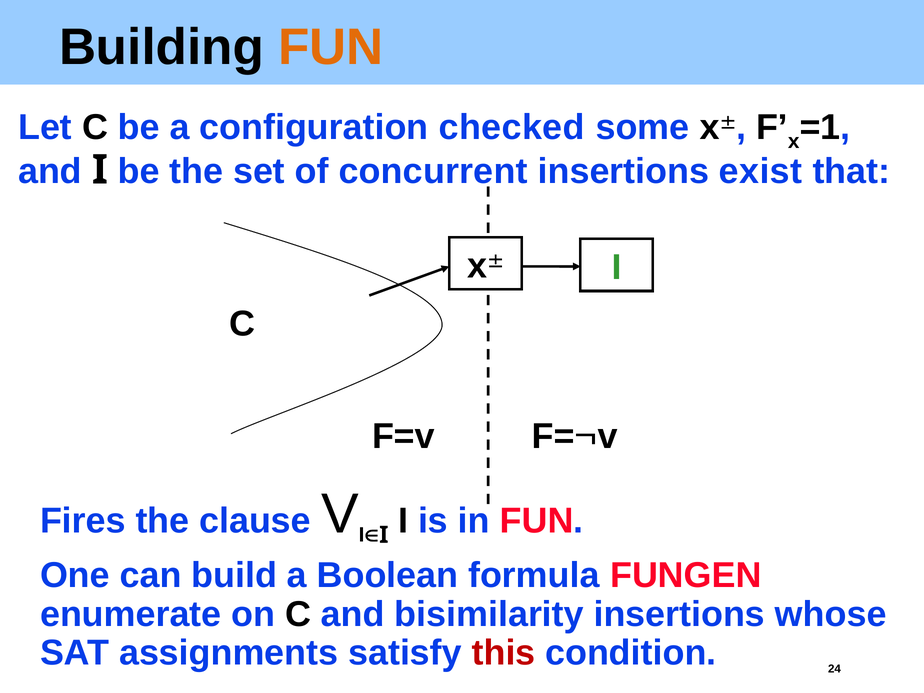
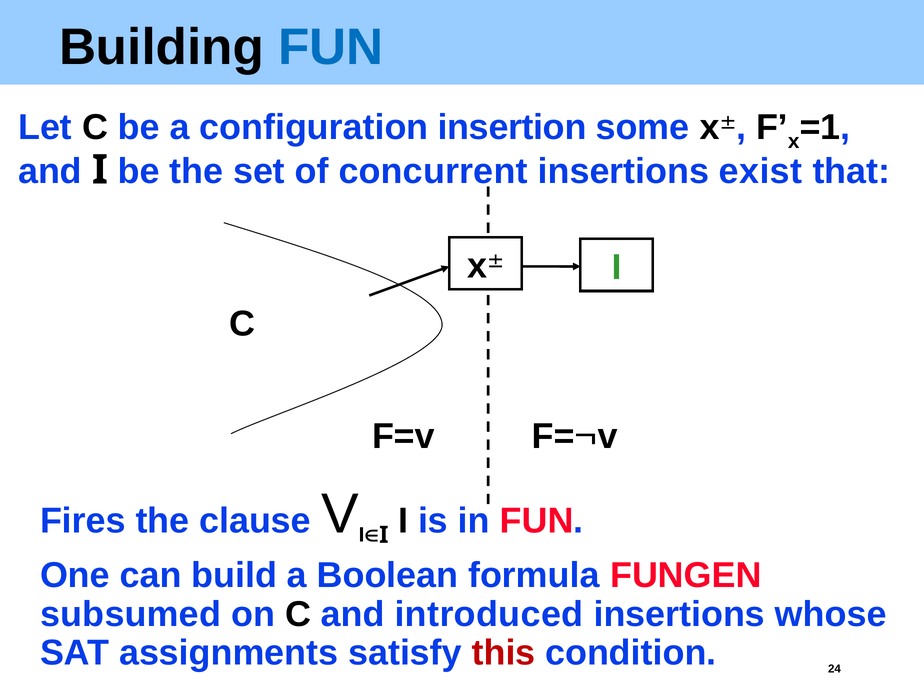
FUN at (331, 47) colour: orange -> blue
checked: checked -> insertion
enumerate: enumerate -> subsumed
bisimilarity: bisimilarity -> introduced
